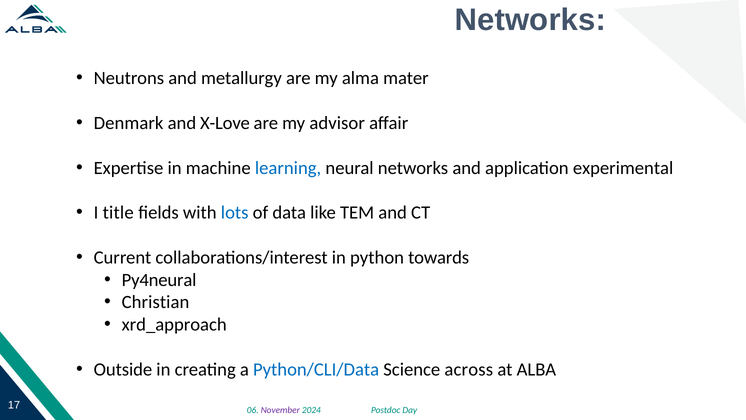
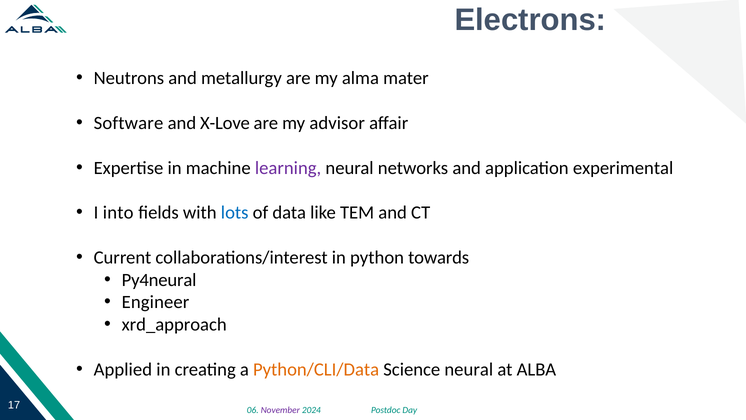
Networks at (530, 20): Networks -> Electrons
Denmark: Denmark -> Software
learning colour: blue -> purple
title: title -> into
Christian: Christian -> Engineer
Outside: Outside -> Applied
Python/CLI/Data colour: blue -> orange
Science across: across -> neural
